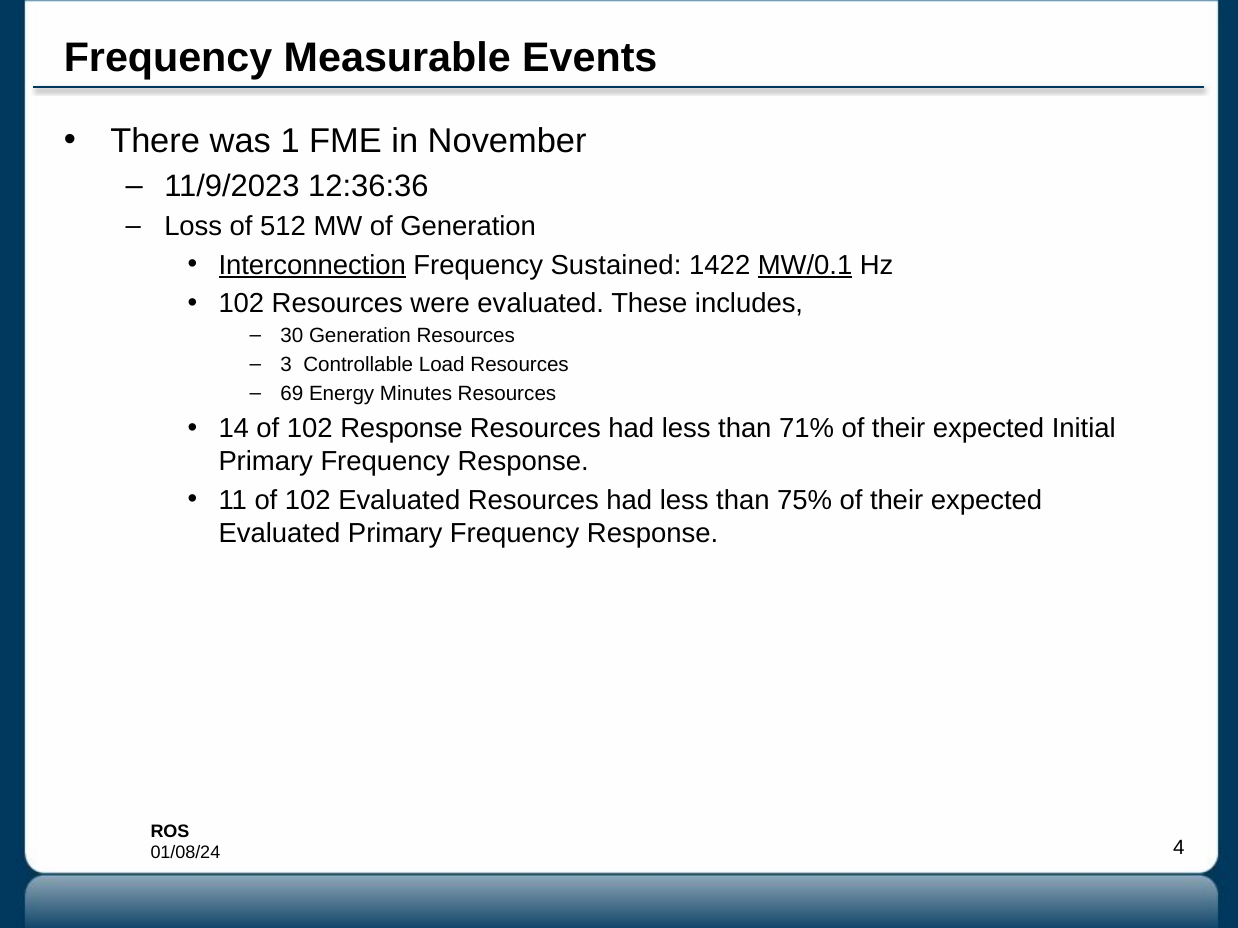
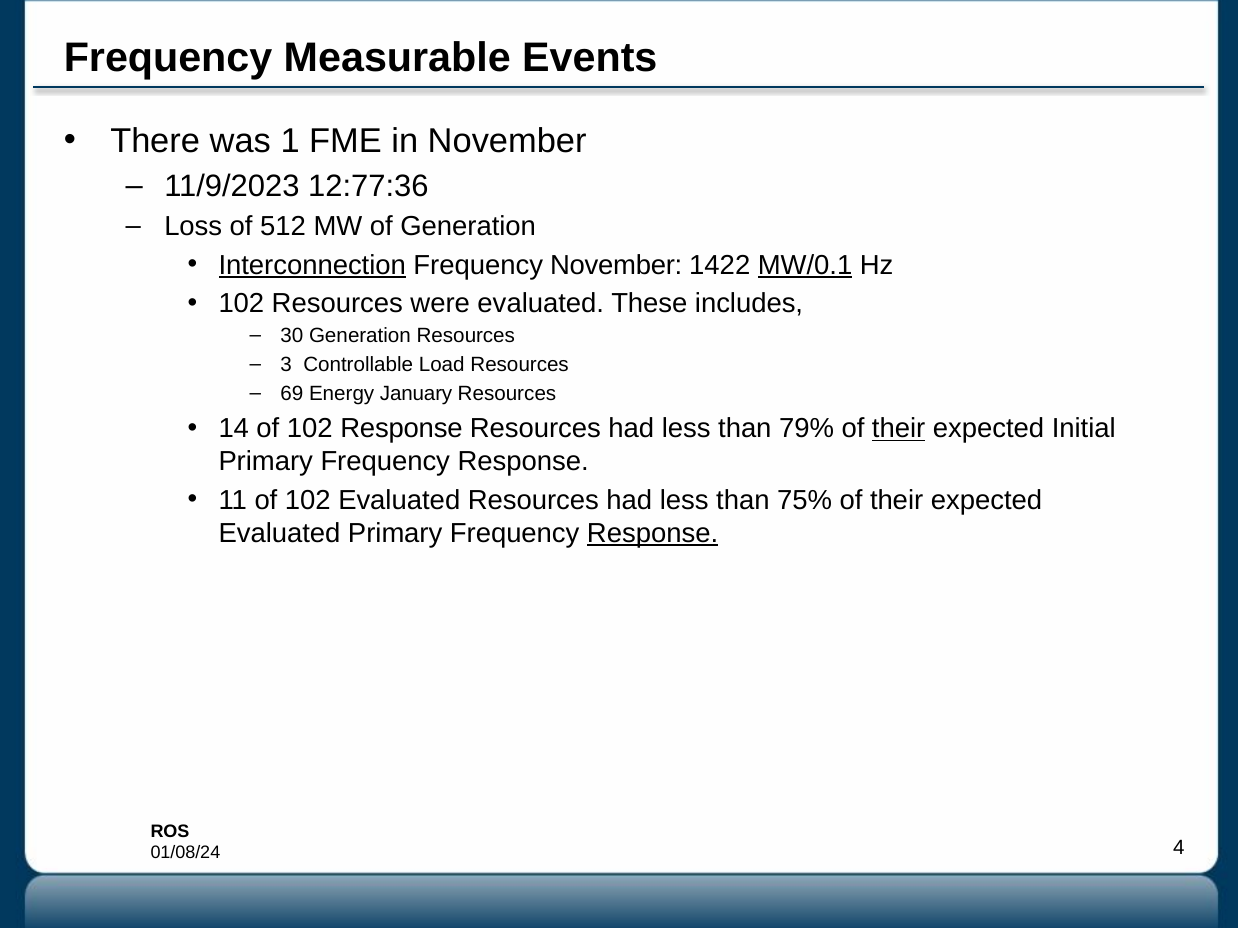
12:36:36: 12:36:36 -> 12:77:36
Frequency Sustained: Sustained -> November
Minutes: Minutes -> January
71%: 71% -> 79%
their at (899, 429) underline: none -> present
Response at (653, 533) underline: none -> present
